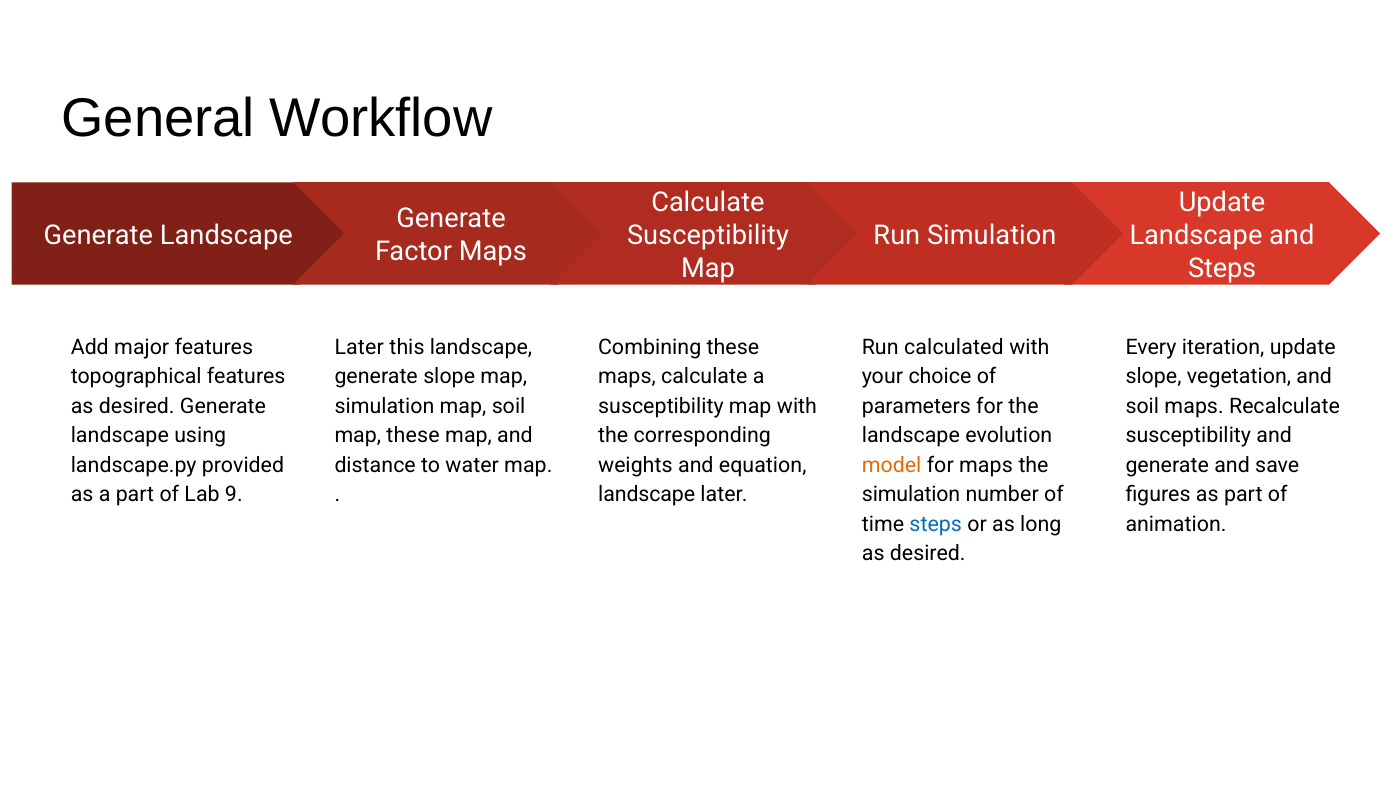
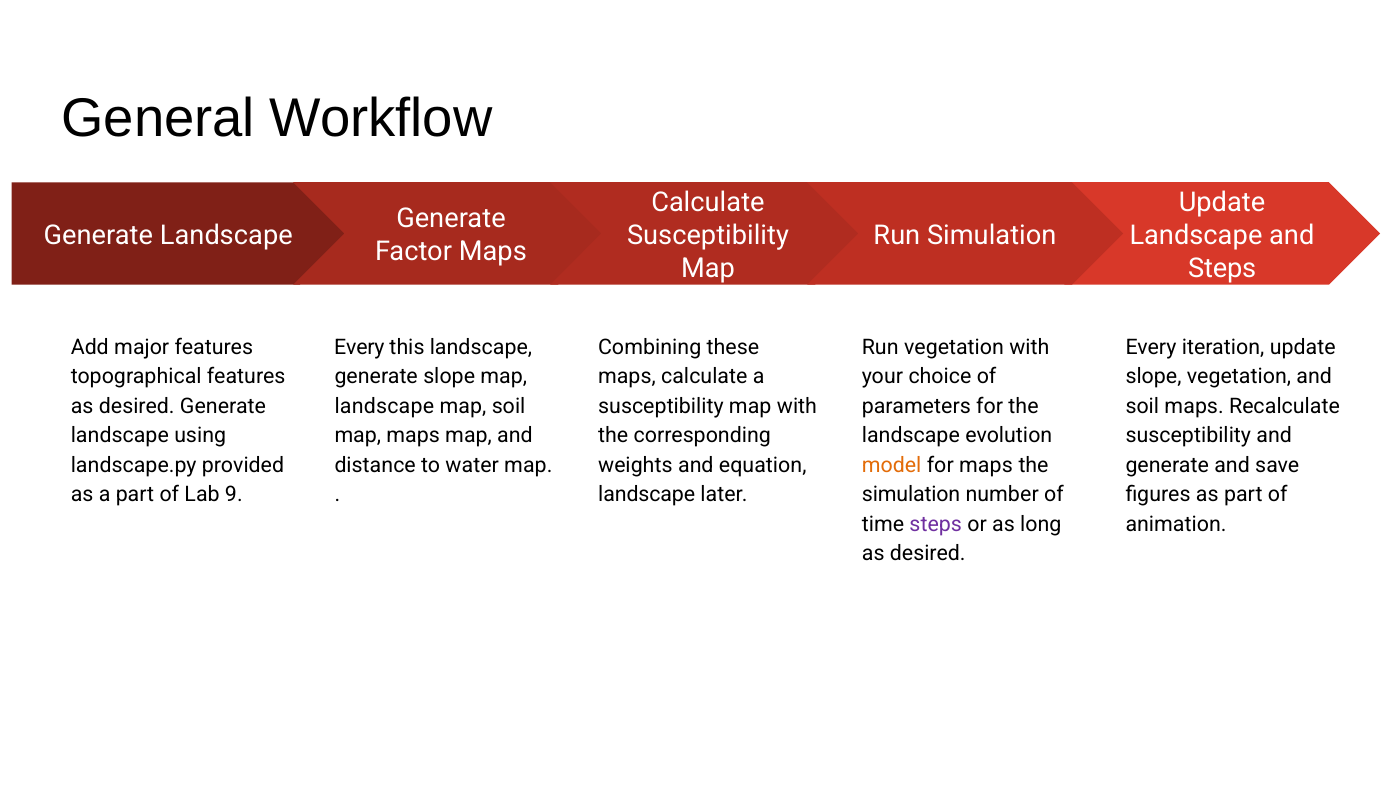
Later at (359, 347): Later -> Every
Run calculated: calculated -> vegetation
simulation at (384, 406): simulation -> landscape
map these: these -> maps
steps at (936, 524) colour: blue -> purple
